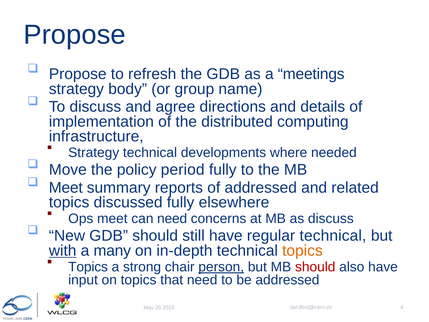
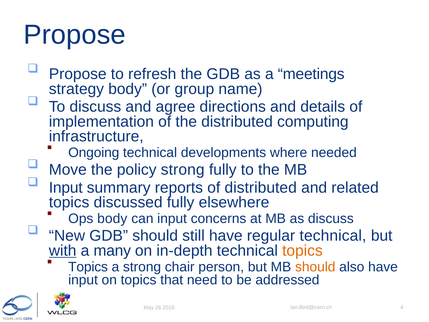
Strategy at (94, 153): Strategy -> Ongoing
policy period: period -> strong
Meet at (66, 187): Meet -> Input
of addressed: addressed -> distributed
Ops meet: meet -> body
can need: need -> input
person underline: present -> none
should at (315, 267) colour: red -> orange
